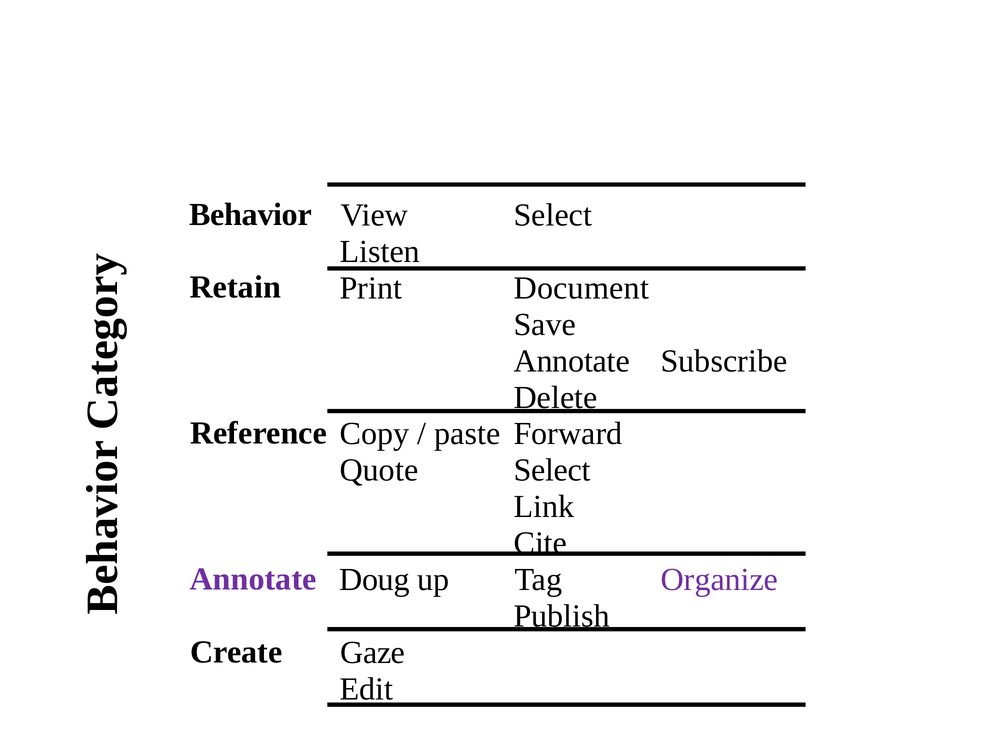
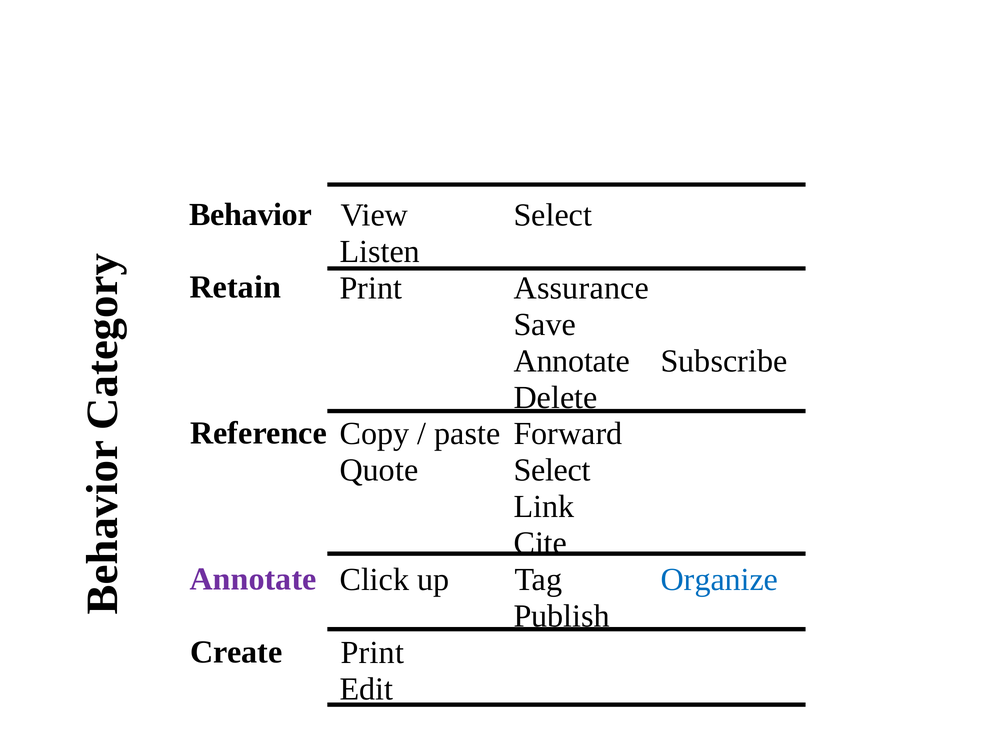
Document: Document -> Assurance
Doug: Doug -> Click
Organize colour: purple -> blue
Create Gaze: Gaze -> Print
